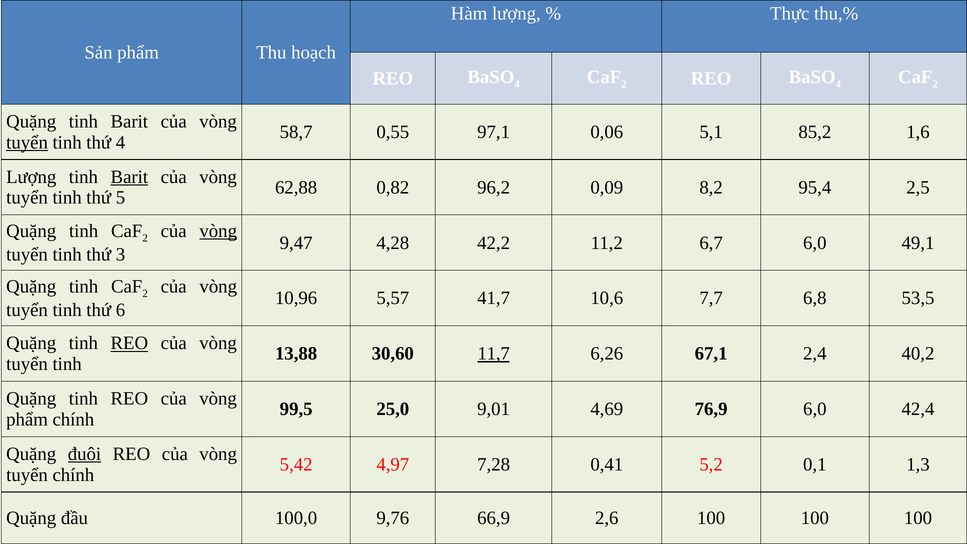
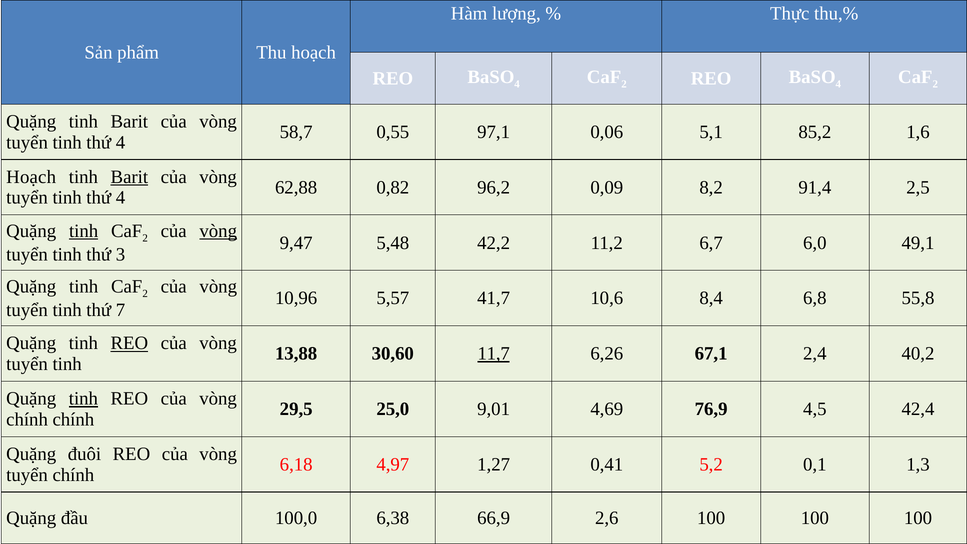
tuyển at (27, 142) underline: present -> none
Lượng at (31, 177): Lượng -> Hoạch
95,4: 95,4 -> 91,4
5 at (121, 198): 5 -> 4
tinh at (84, 231) underline: none -> present
4,28: 4,28 -> 5,48
7,7: 7,7 -> 8,4
53,5: 53,5 -> 55,8
6: 6 -> 7
tinh at (83, 399) underline: none -> present
99,5: 99,5 -> 29,5
76,9 6,0: 6,0 -> 4,5
phẩm at (27, 419): phẩm -> chính
đuôi underline: present -> none
5,42: 5,42 -> 6,18
7,28: 7,28 -> 1,27
9,76: 9,76 -> 6,38
